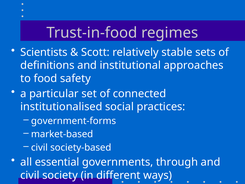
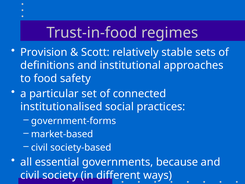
Scientists: Scientists -> Provision
through: through -> because
